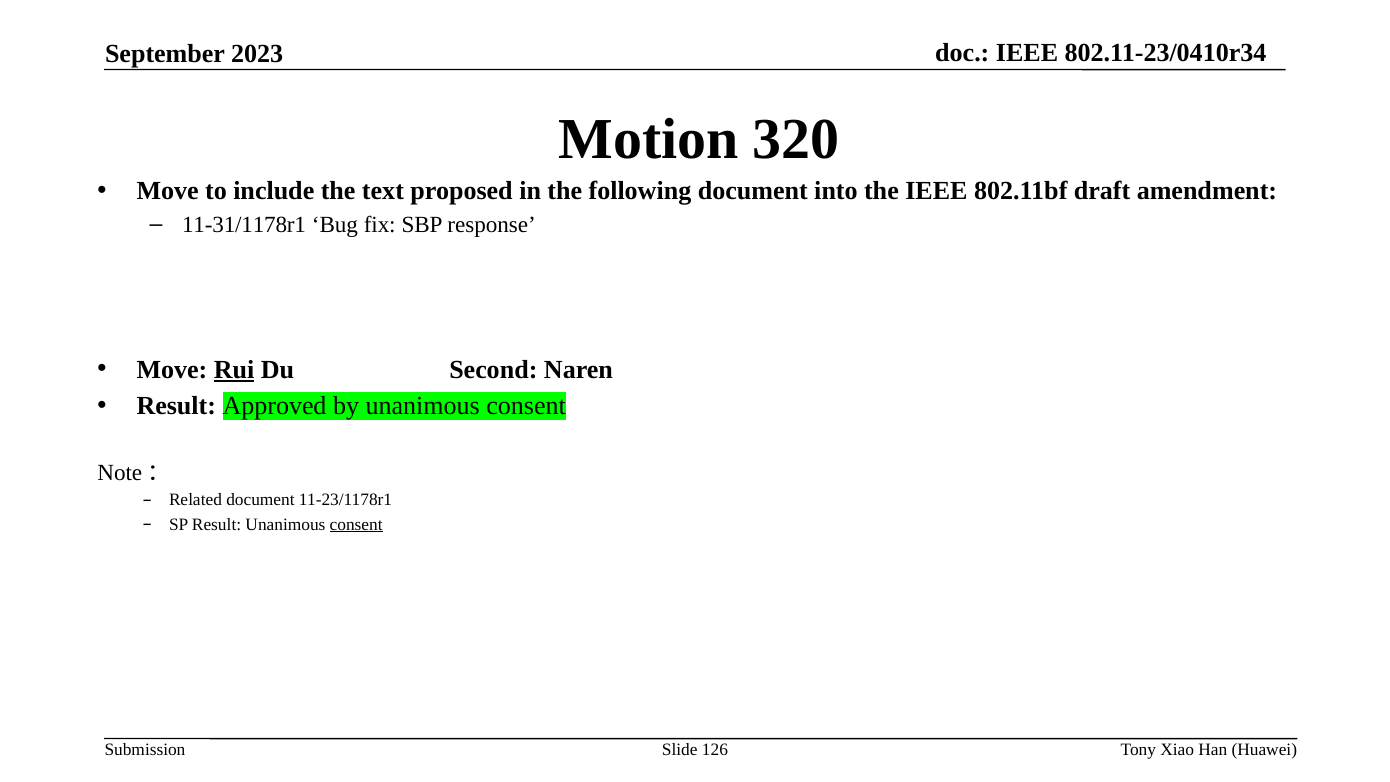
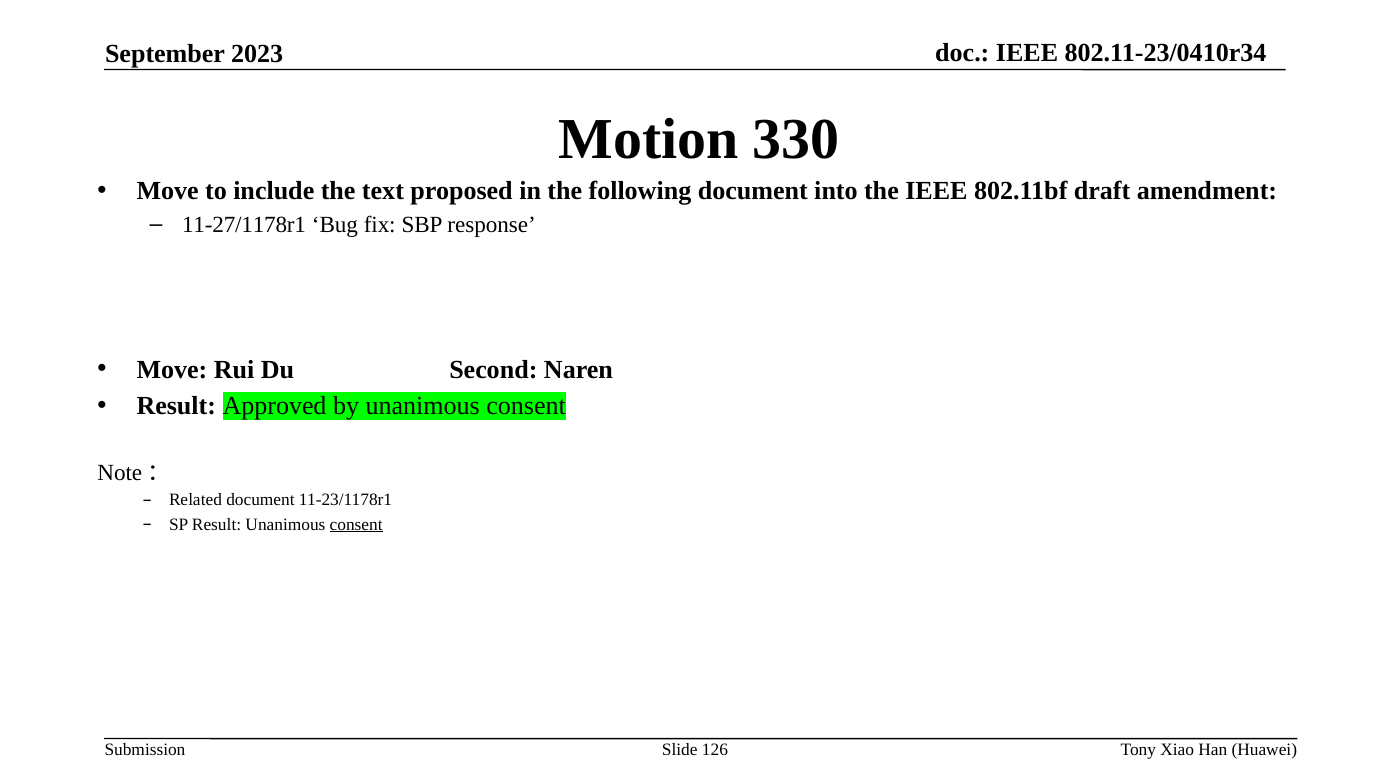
320: 320 -> 330
11-31/1178r1: 11-31/1178r1 -> 11-27/1178r1
Rui underline: present -> none
